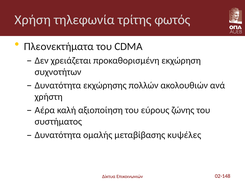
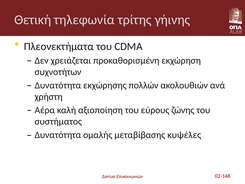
Χρήση: Χρήση -> Θετική
φωτός: φωτός -> γήινης
